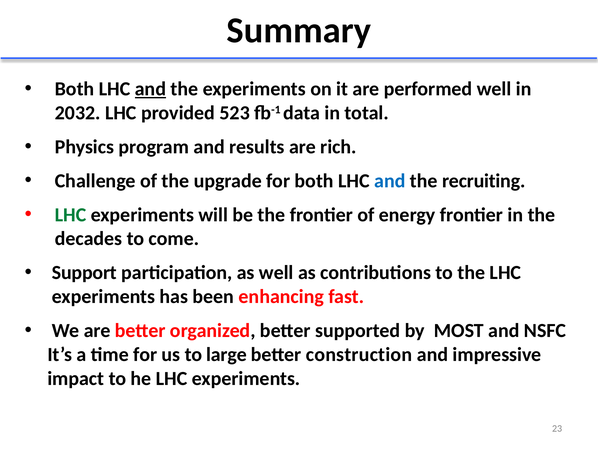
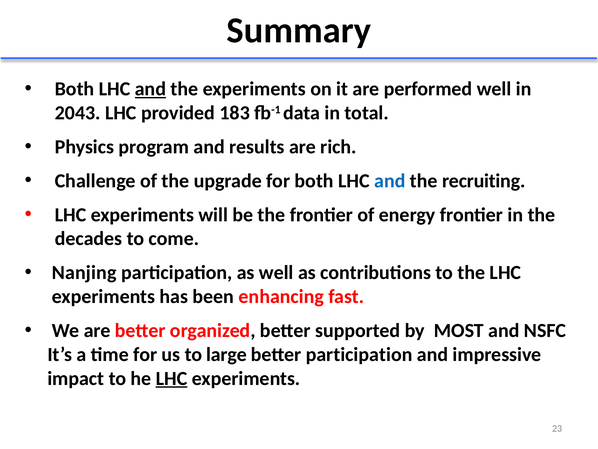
2032: 2032 -> 2043
523: 523 -> 183
LHC at (71, 215) colour: green -> black
Support: Support -> Nanjing
better construction: construction -> participation
LHC at (172, 378) underline: none -> present
